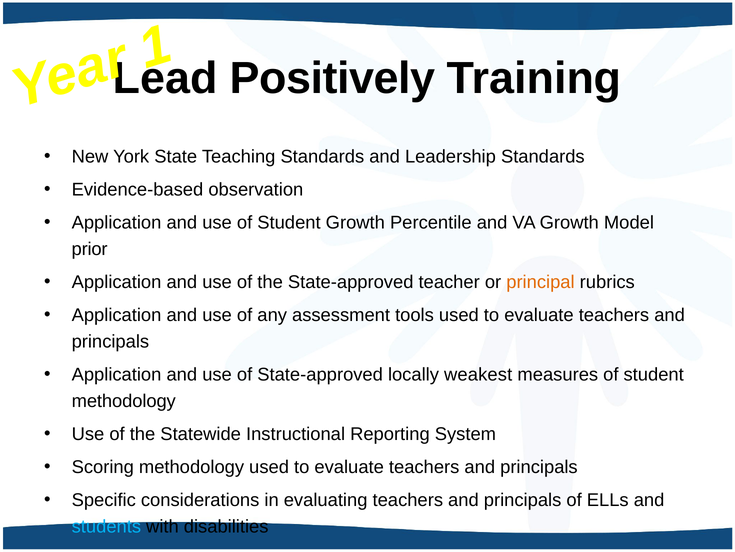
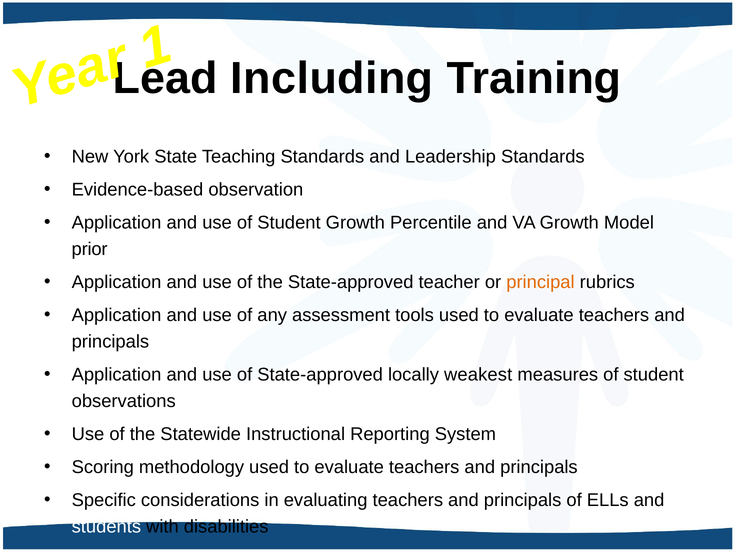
Positively: Positively -> Including
methodology at (124, 401): methodology -> observations
students colour: light blue -> white
